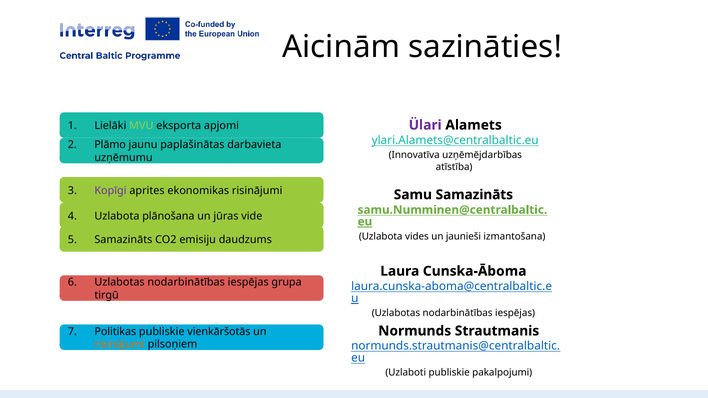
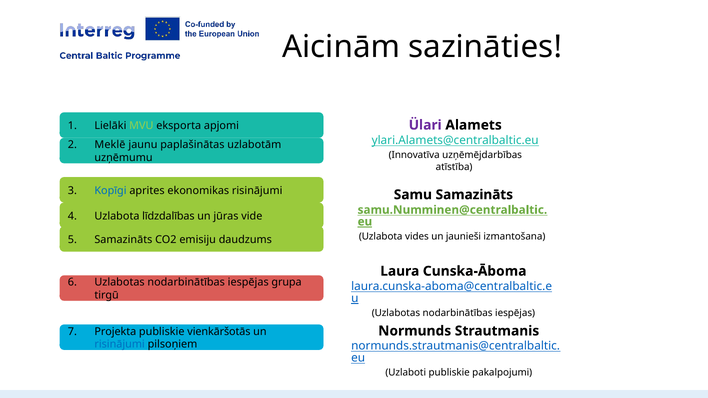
Plāmo: Plāmo -> Meklē
darbavieta: darbavieta -> uzlabotām
Kopīgi colour: purple -> blue
plānošana: plānošana -> līdzdalības
Politikas: Politikas -> Projekta
risinājumi at (120, 345) colour: orange -> blue
